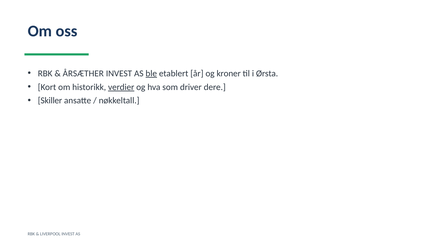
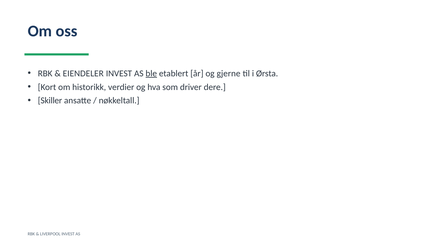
ÅRSÆTHER: ÅRSÆTHER -> EIENDELER
kroner: kroner -> gjerne
verdier underline: present -> none
